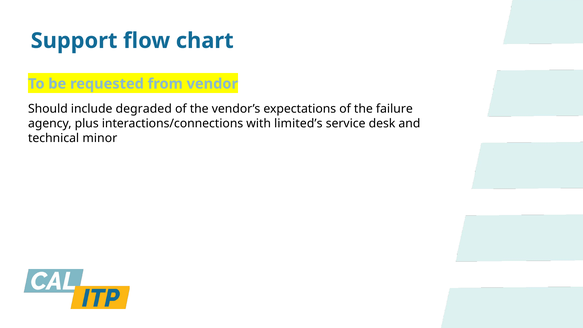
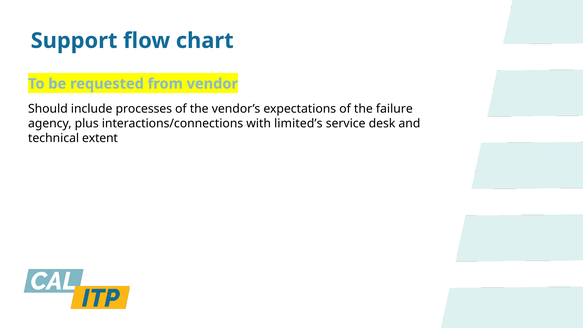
degraded: degraded -> processes
minor: minor -> extent
